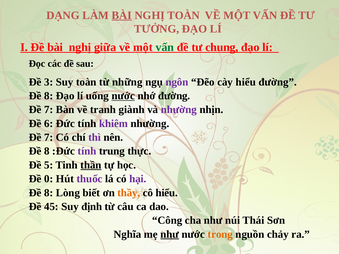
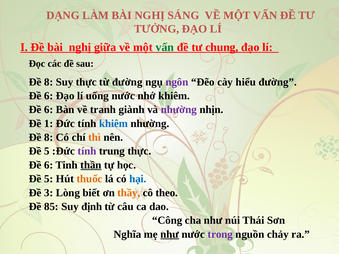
BÀI at (122, 15) underline: present -> none
NGHỊ TOÀN: TOÀN -> SÁNG
3 at (49, 82): 3 -> 8
Suy toàn: toàn -> thực
từ những: những -> đường
8 at (49, 96): 8 -> 6
nước at (123, 96) underline: present -> none
nhớ đường: đường -> khiêm
7 at (49, 110): 7 -> 6
6: 6 -> 1
khiêm at (113, 124) colour: purple -> blue
7 at (49, 137): 7 -> 8
thì colour: purple -> orange
8 at (47, 151): 8 -> 5
5 at (49, 165): 5 -> 6
0 at (49, 179): 0 -> 5
thuốc colour: purple -> orange
hại colour: purple -> blue
8 at (49, 193): 8 -> 3
cô hiểu: hiểu -> theo
45: 45 -> 85
trong colour: orange -> purple
